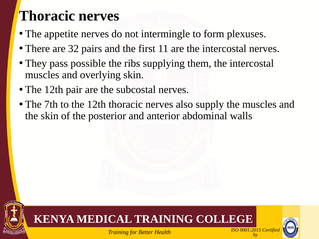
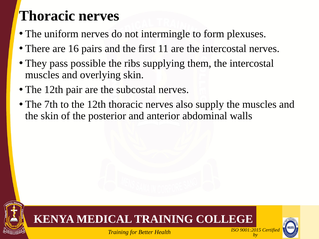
appetite: appetite -> uniform
32: 32 -> 16
